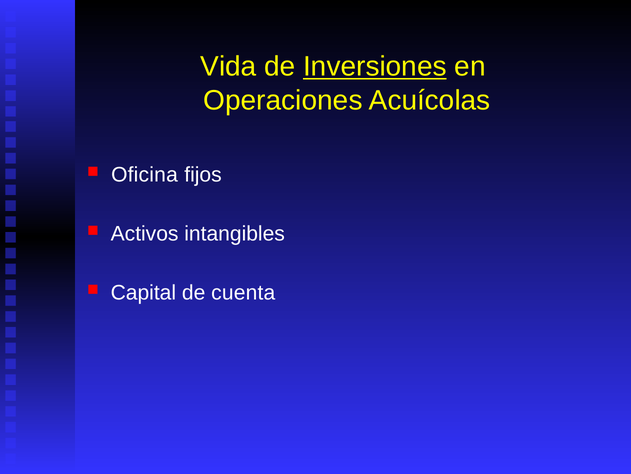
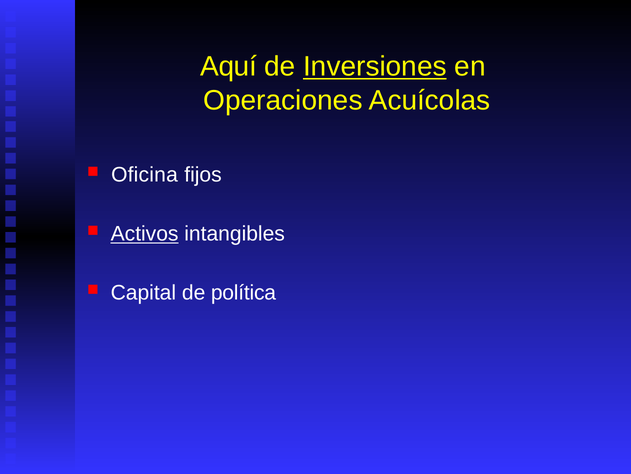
Vida: Vida -> Aquí
Activos underline: none -> present
cuenta: cuenta -> política
